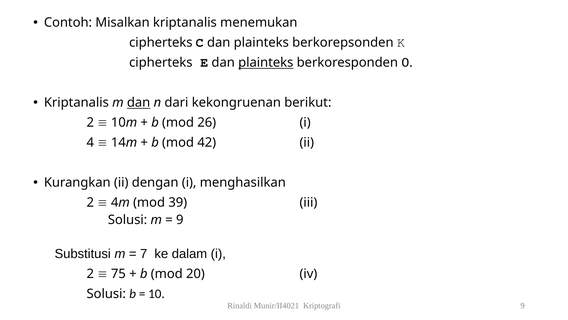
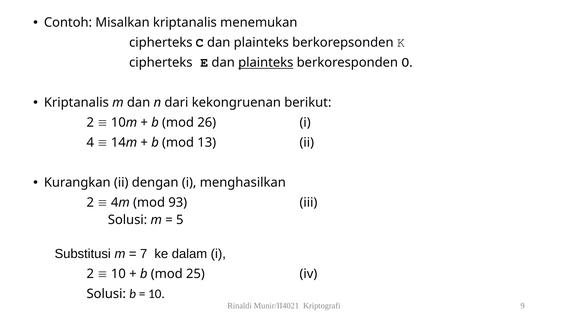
dan at (139, 102) underline: present -> none
42: 42 -> 13
39: 39 -> 93
9 at (180, 219): 9 -> 5
75 at (118, 273): 75 -> 10
20: 20 -> 25
